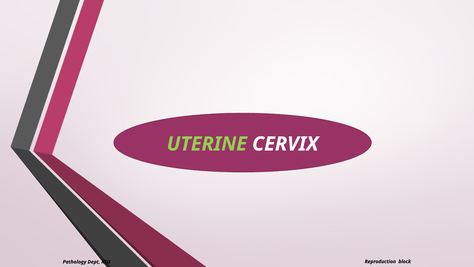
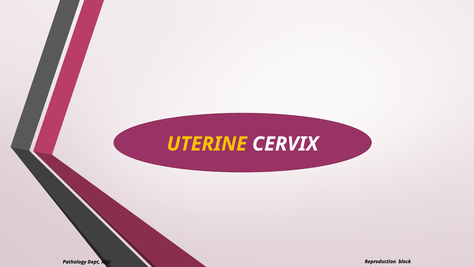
UTERINE colour: light green -> yellow
